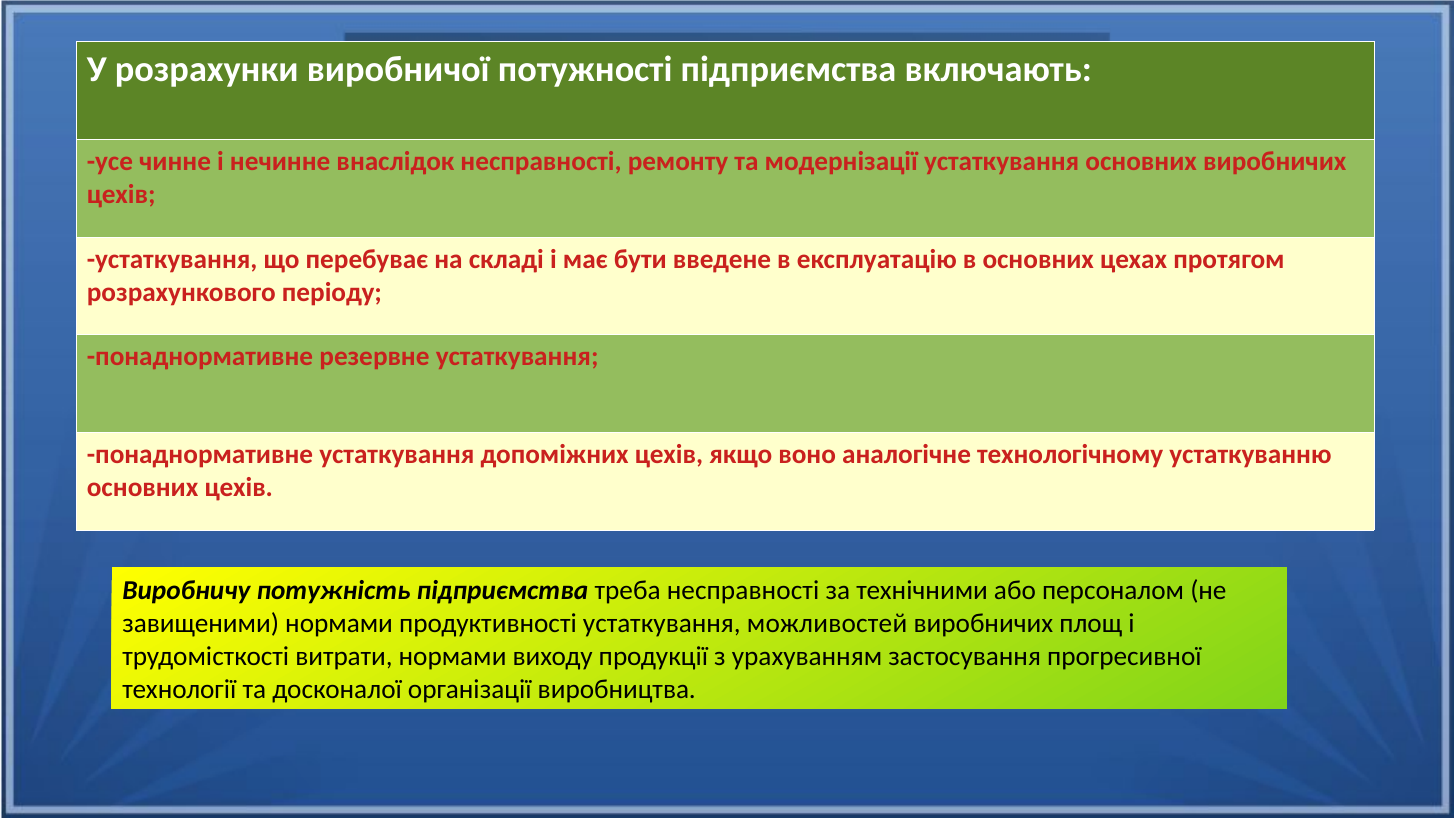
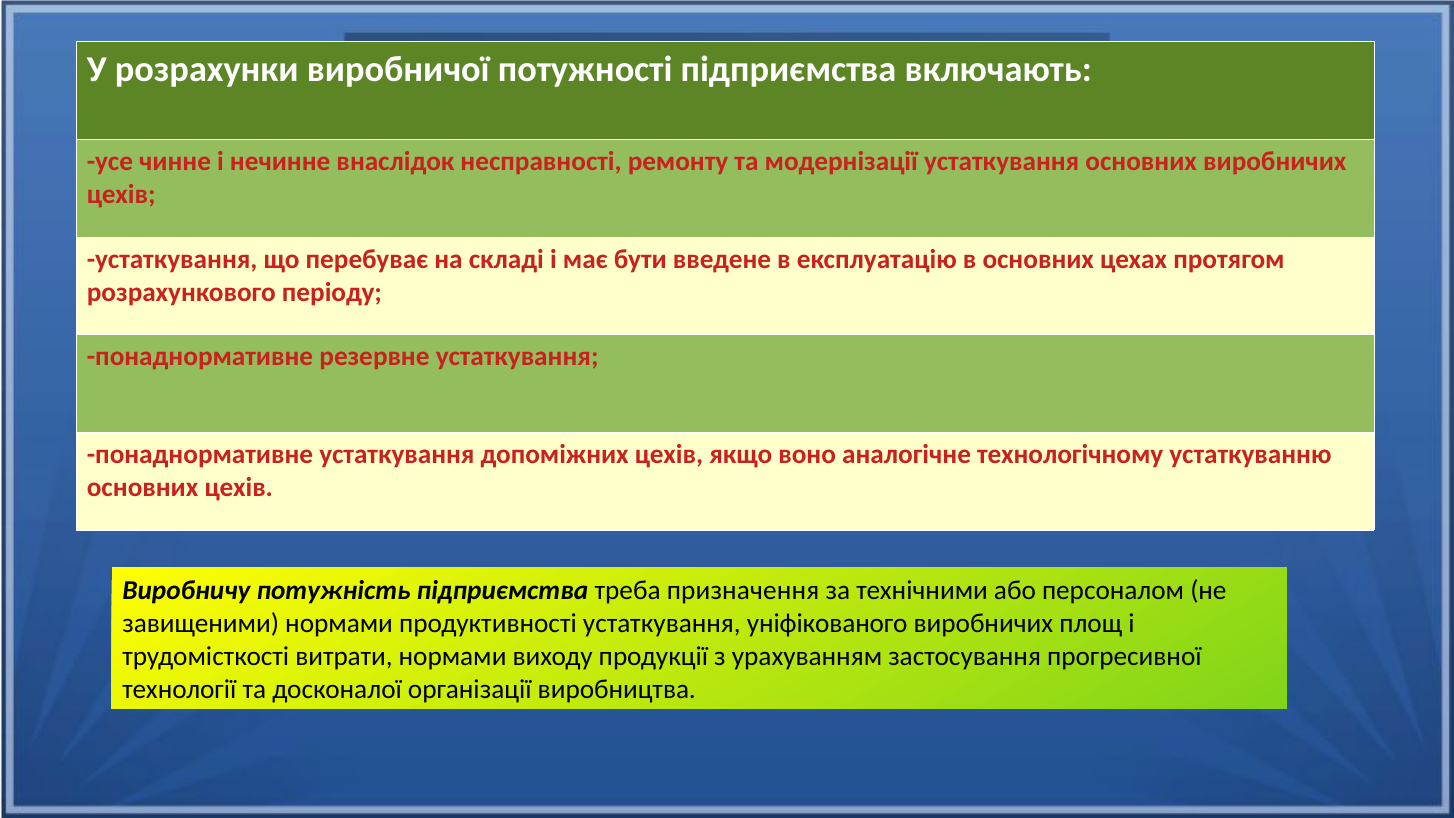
треба несправності: несправності -> призначення
можливостей: можливостей -> уніфікованого
